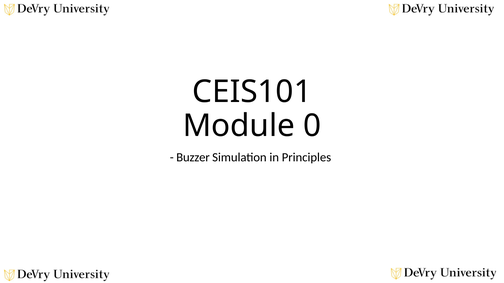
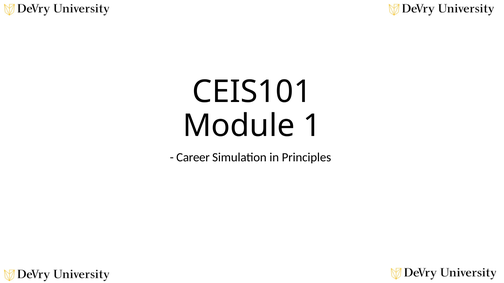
0: 0 -> 1
Buzzer: Buzzer -> Career
